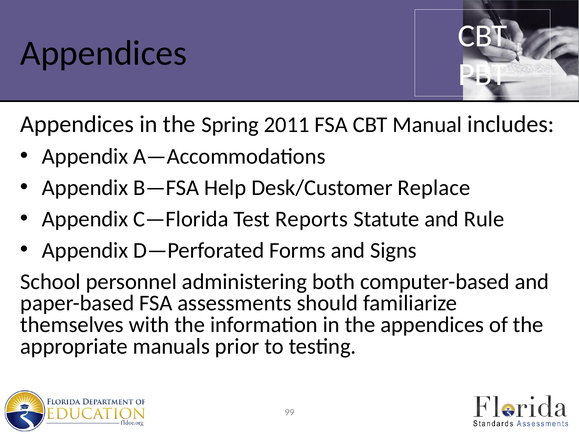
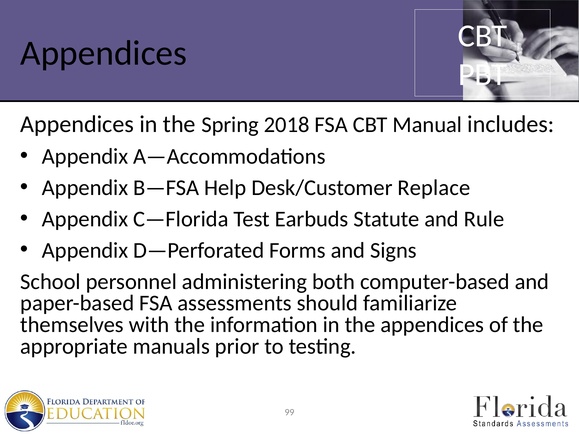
2011: 2011 -> 2018
Reports: Reports -> Earbuds
